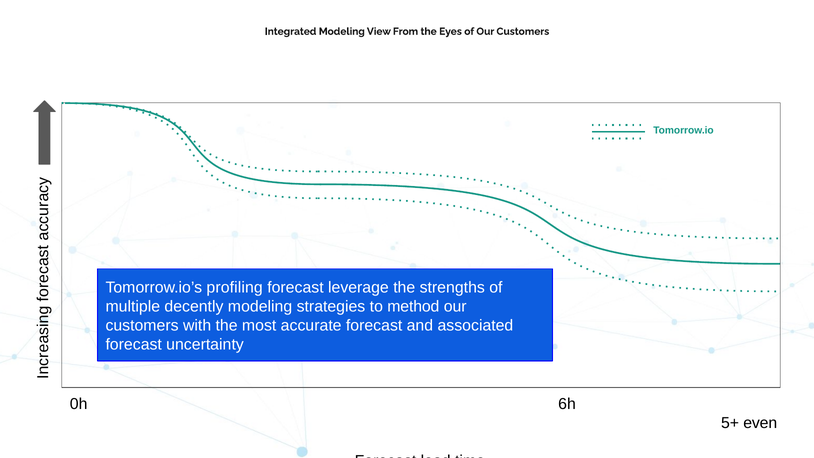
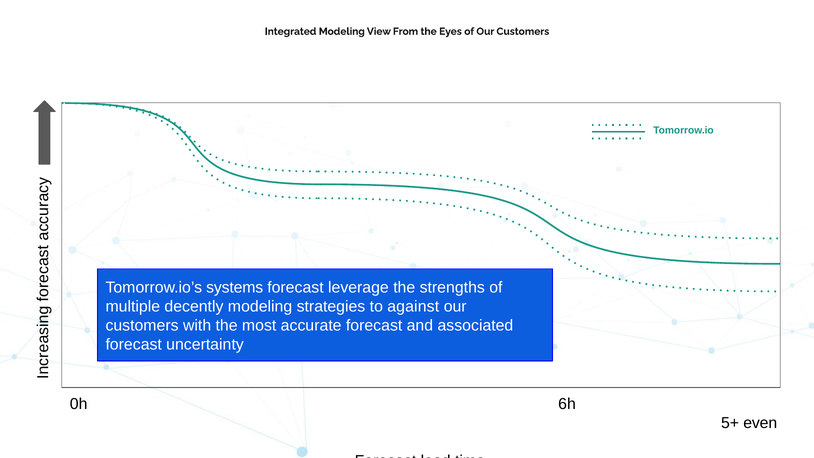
profiling: profiling -> systems
method: method -> against
